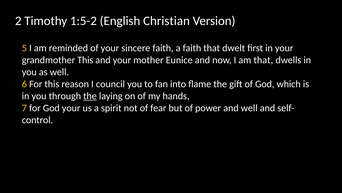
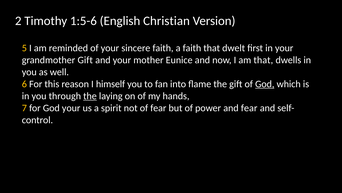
1:5-2: 1:5-2 -> 1:5-6
grandmother This: This -> Gift
council: council -> himself
God at (265, 84) underline: none -> present
and well: well -> fear
